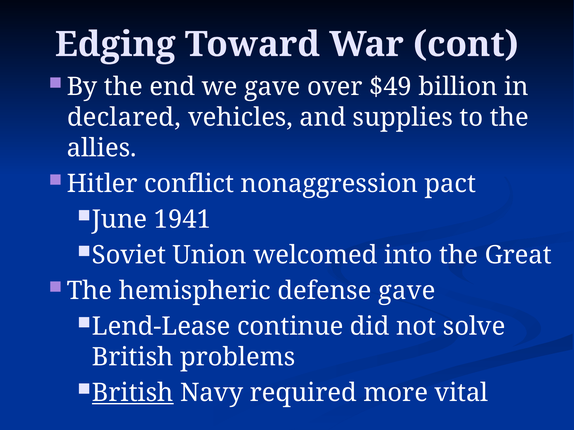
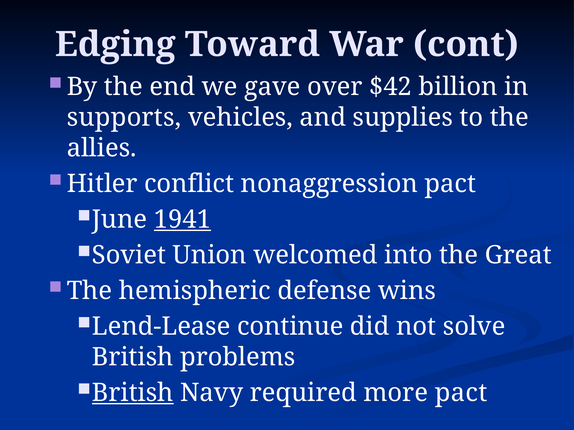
$49: $49 -> $42
declared: declared -> supports
1941 underline: none -> present
defense gave: gave -> wins
more vital: vital -> pact
